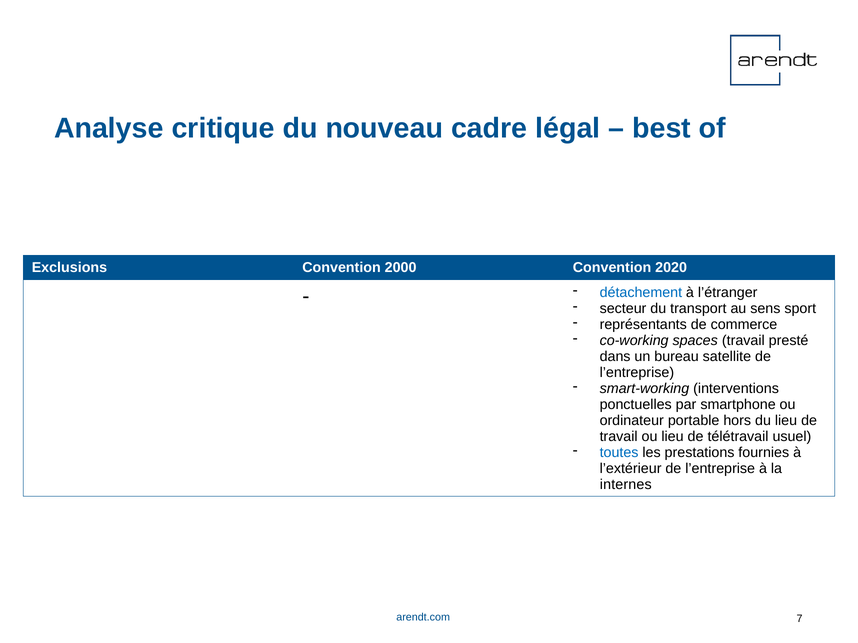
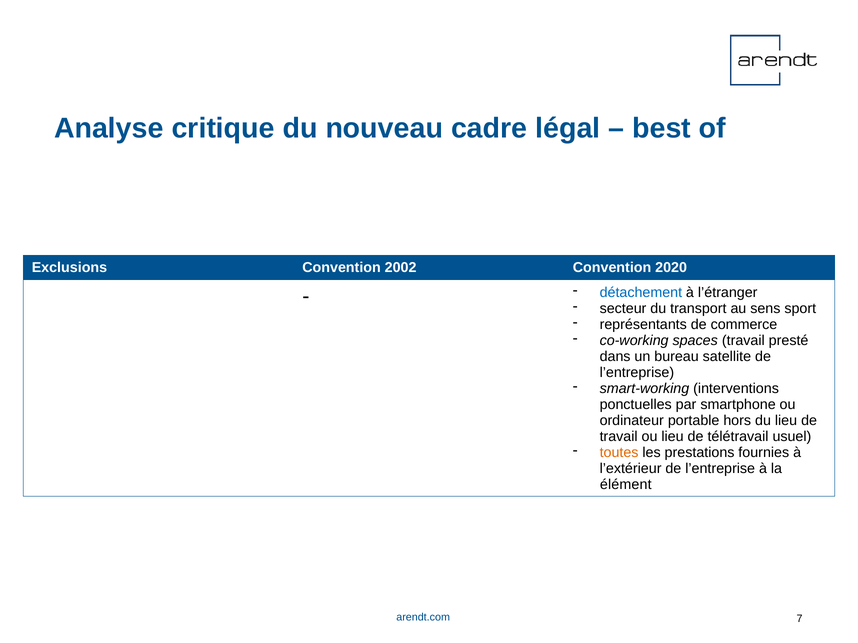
2000: 2000 -> 2002
toutes colour: blue -> orange
internes: internes -> élément
